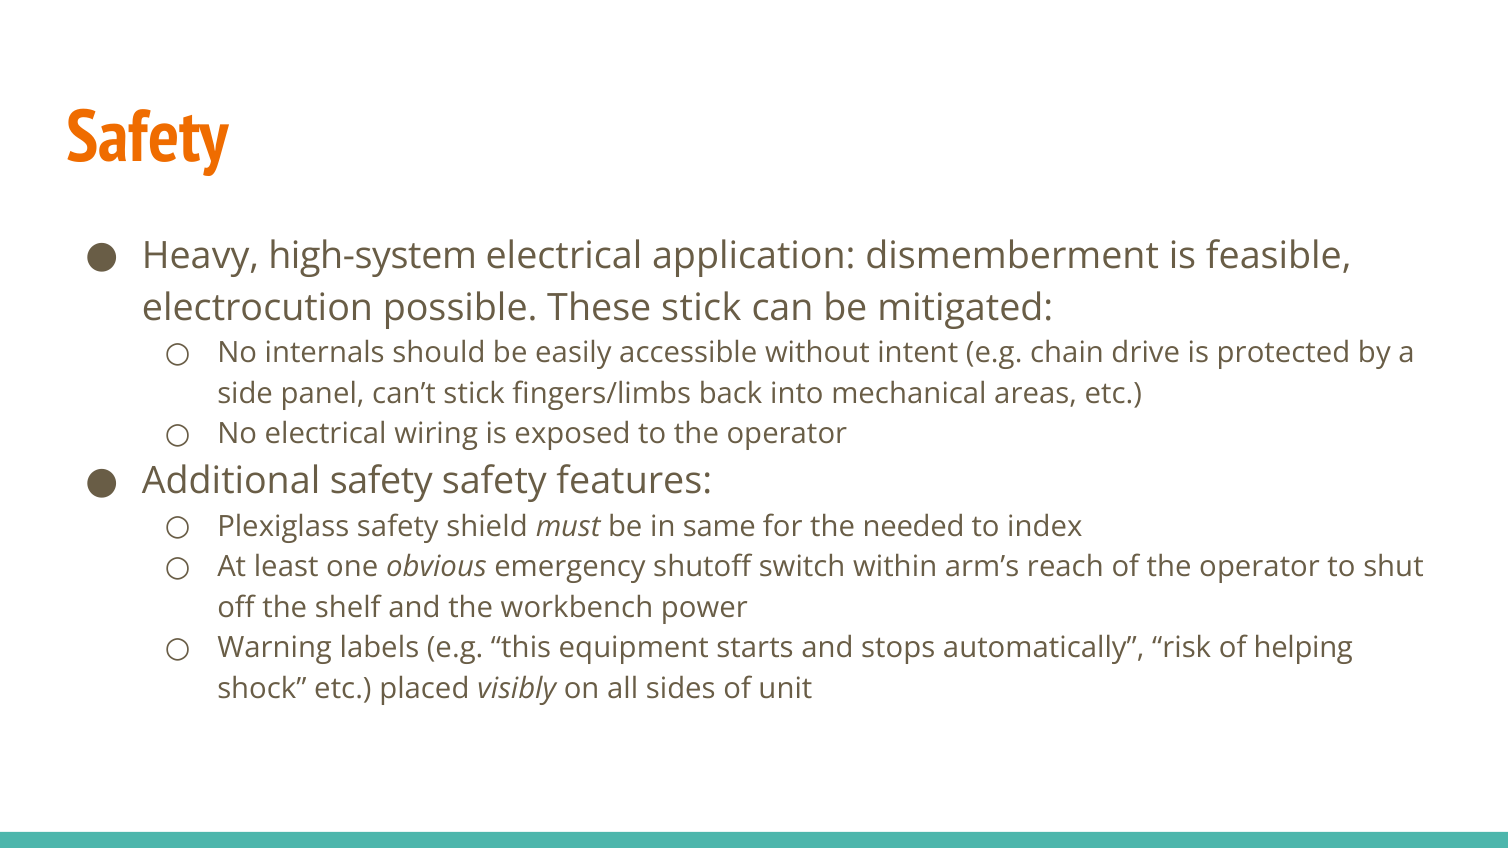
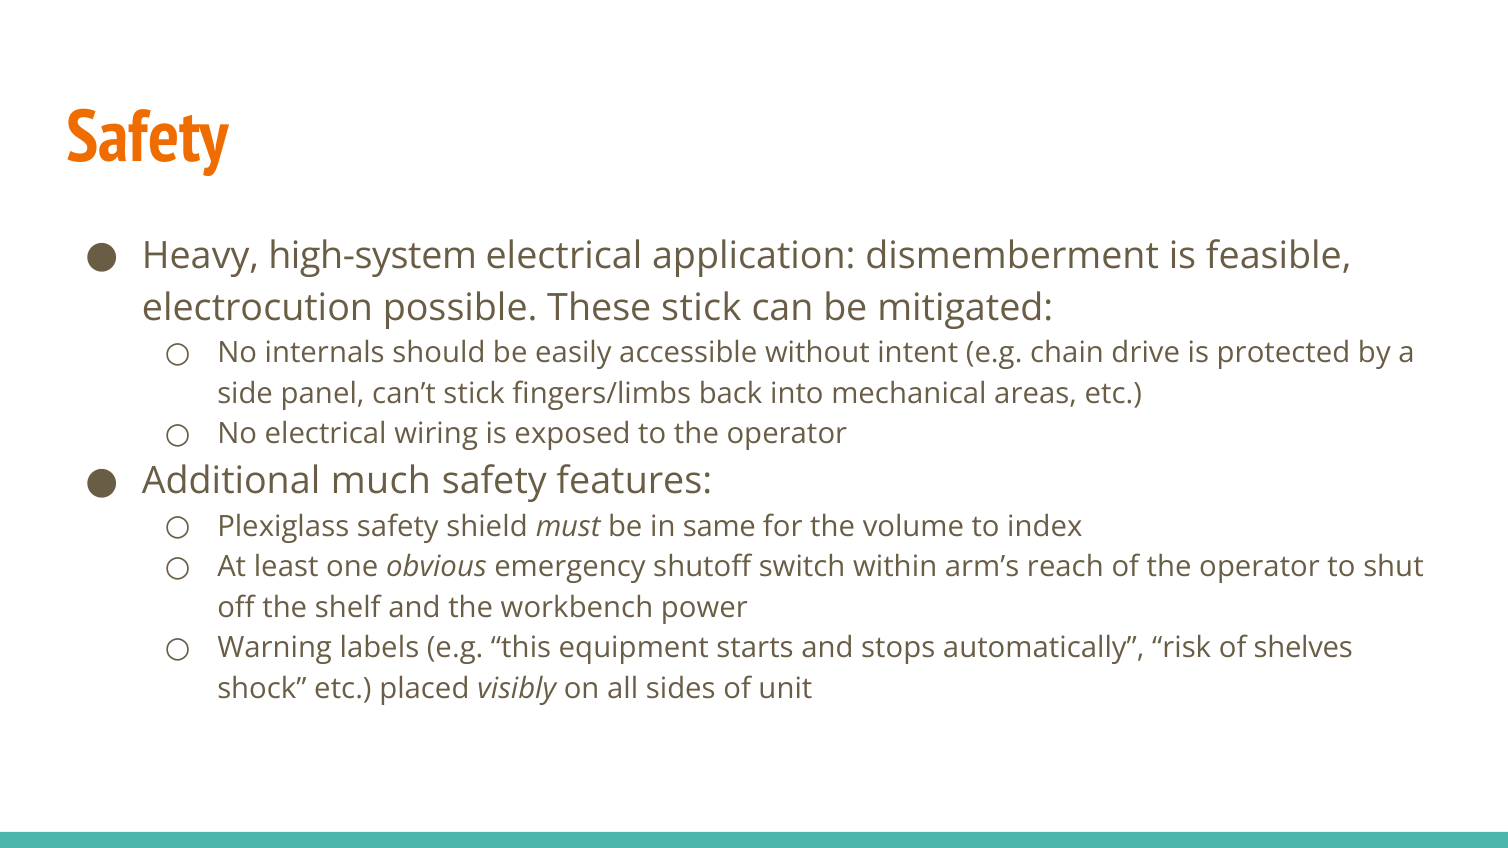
Additional safety: safety -> much
needed: needed -> volume
helping: helping -> shelves
